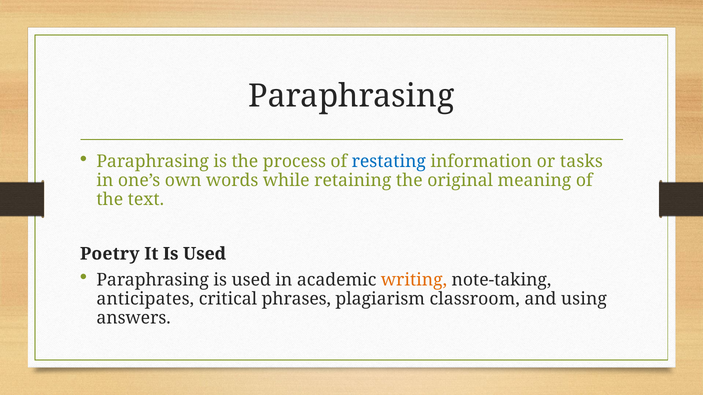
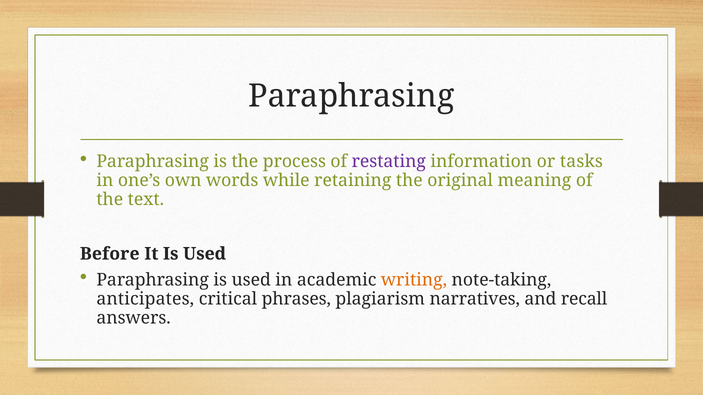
restating colour: blue -> purple
Poetry: Poetry -> Before
classroom: classroom -> narratives
using: using -> recall
